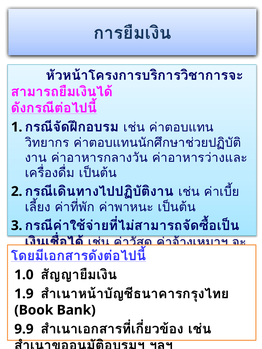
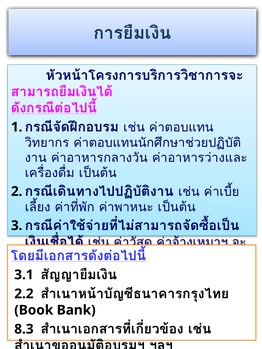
1.0: 1.0 -> 3.1
1.9: 1.9 -> 2.2
9.9: 9.9 -> 8.3
